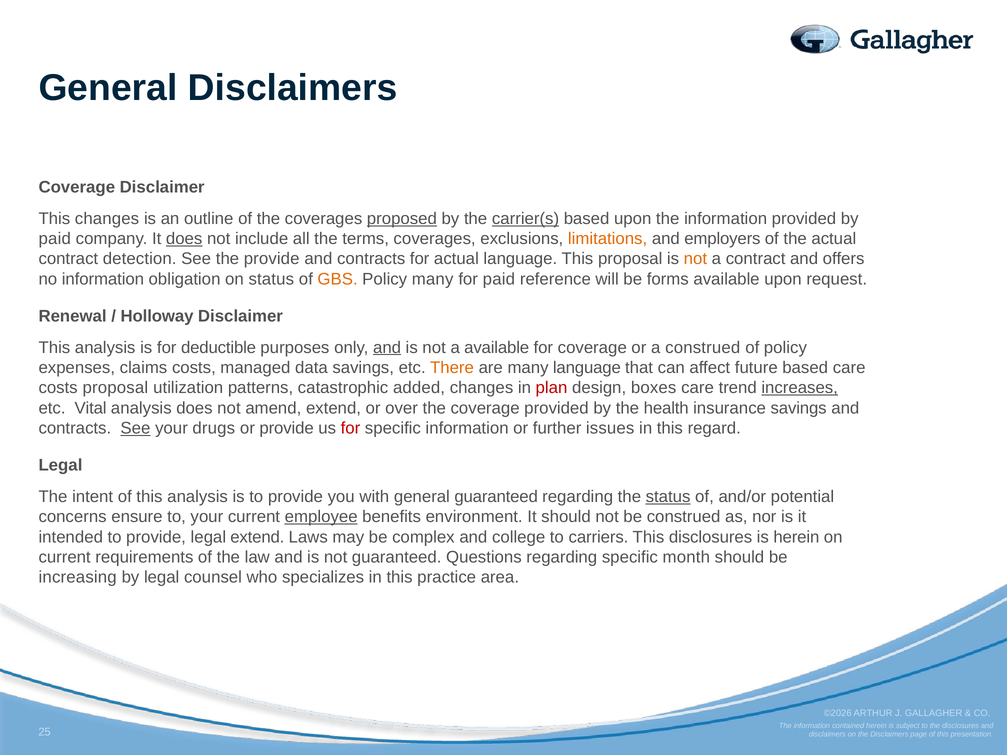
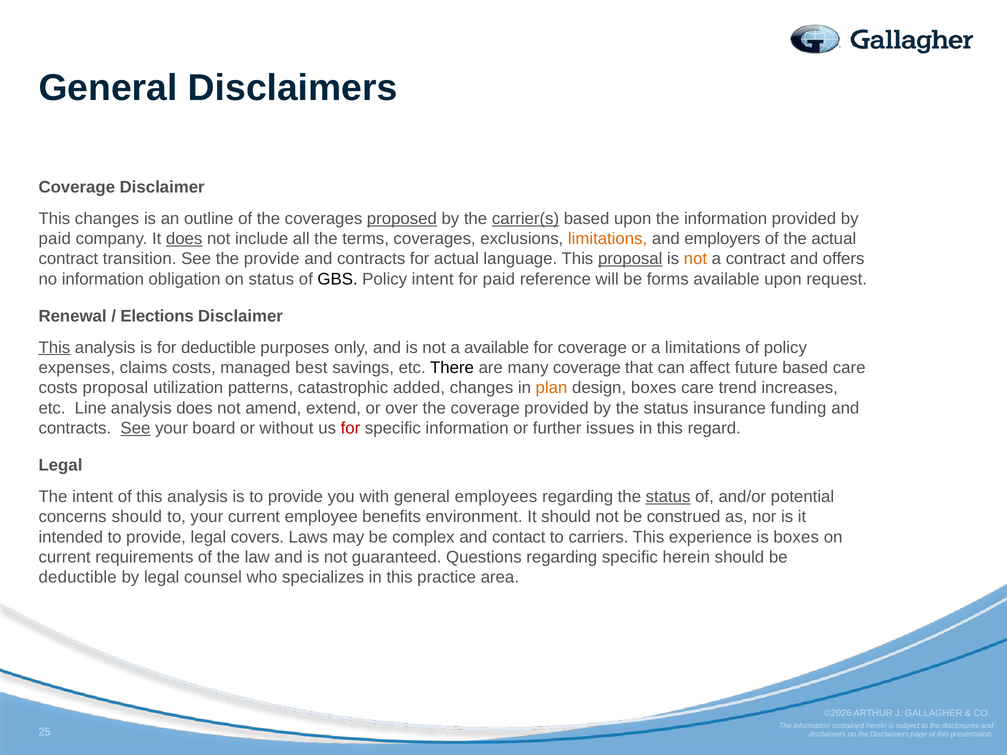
detection: detection -> transition
proposal at (630, 259) underline: none -> present
GBS colour: orange -> black
Policy many: many -> intent
Holloway: Holloway -> Elections
This at (54, 348) underline: none -> present
and at (387, 348) underline: present -> none
a construed: construed -> limitations
data: data -> best
There colour: orange -> black
many language: language -> coverage
plan colour: red -> orange
increases underline: present -> none
Vital: Vital -> Line
by the health: health -> status
insurance savings: savings -> funding
drugs: drugs -> board
or provide: provide -> without
general guaranteed: guaranteed -> employees
concerns ensure: ensure -> should
employee underline: present -> none
legal extend: extend -> covers
college: college -> contact
This disclosures: disclosures -> experience
is herein: herein -> boxes
specific month: month -> herein
increasing at (78, 578): increasing -> deductible
